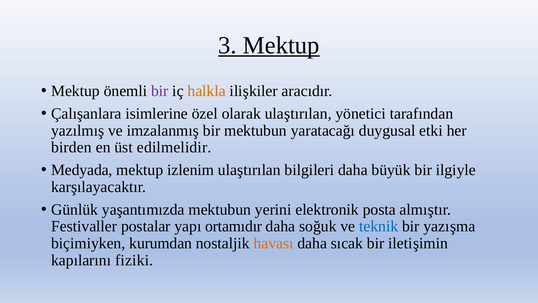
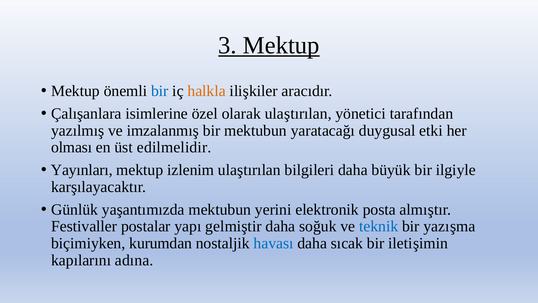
bir at (160, 91) colour: purple -> blue
birden: birden -> olması
Medyada: Medyada -> Yayınları
ortamıdır: ortamıdır -> gelmiştir
havası colour: orange -> blue
fiziki: fiziki -> adına
